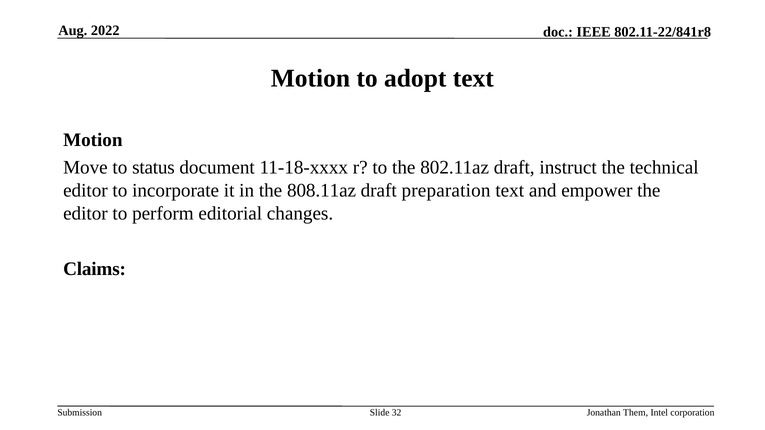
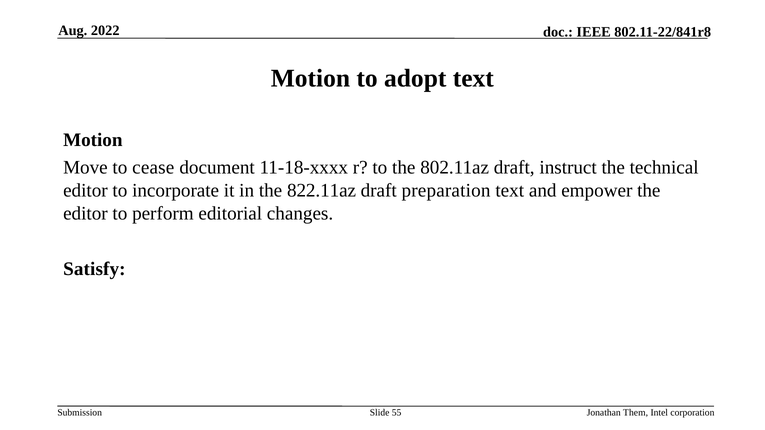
status: status -> cease
808.11az: 808.11az -> 822.11az
Claims: Claims -> Satisfy
32: 32 -> 55
